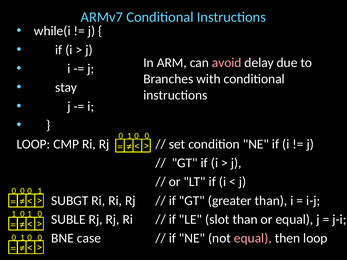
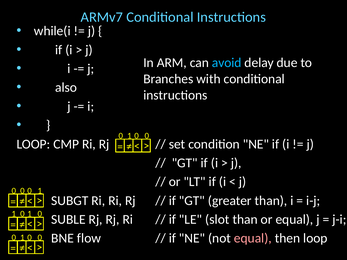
avoid colour: pink -> light blue
stay: stay -> also
case: case -> flow
